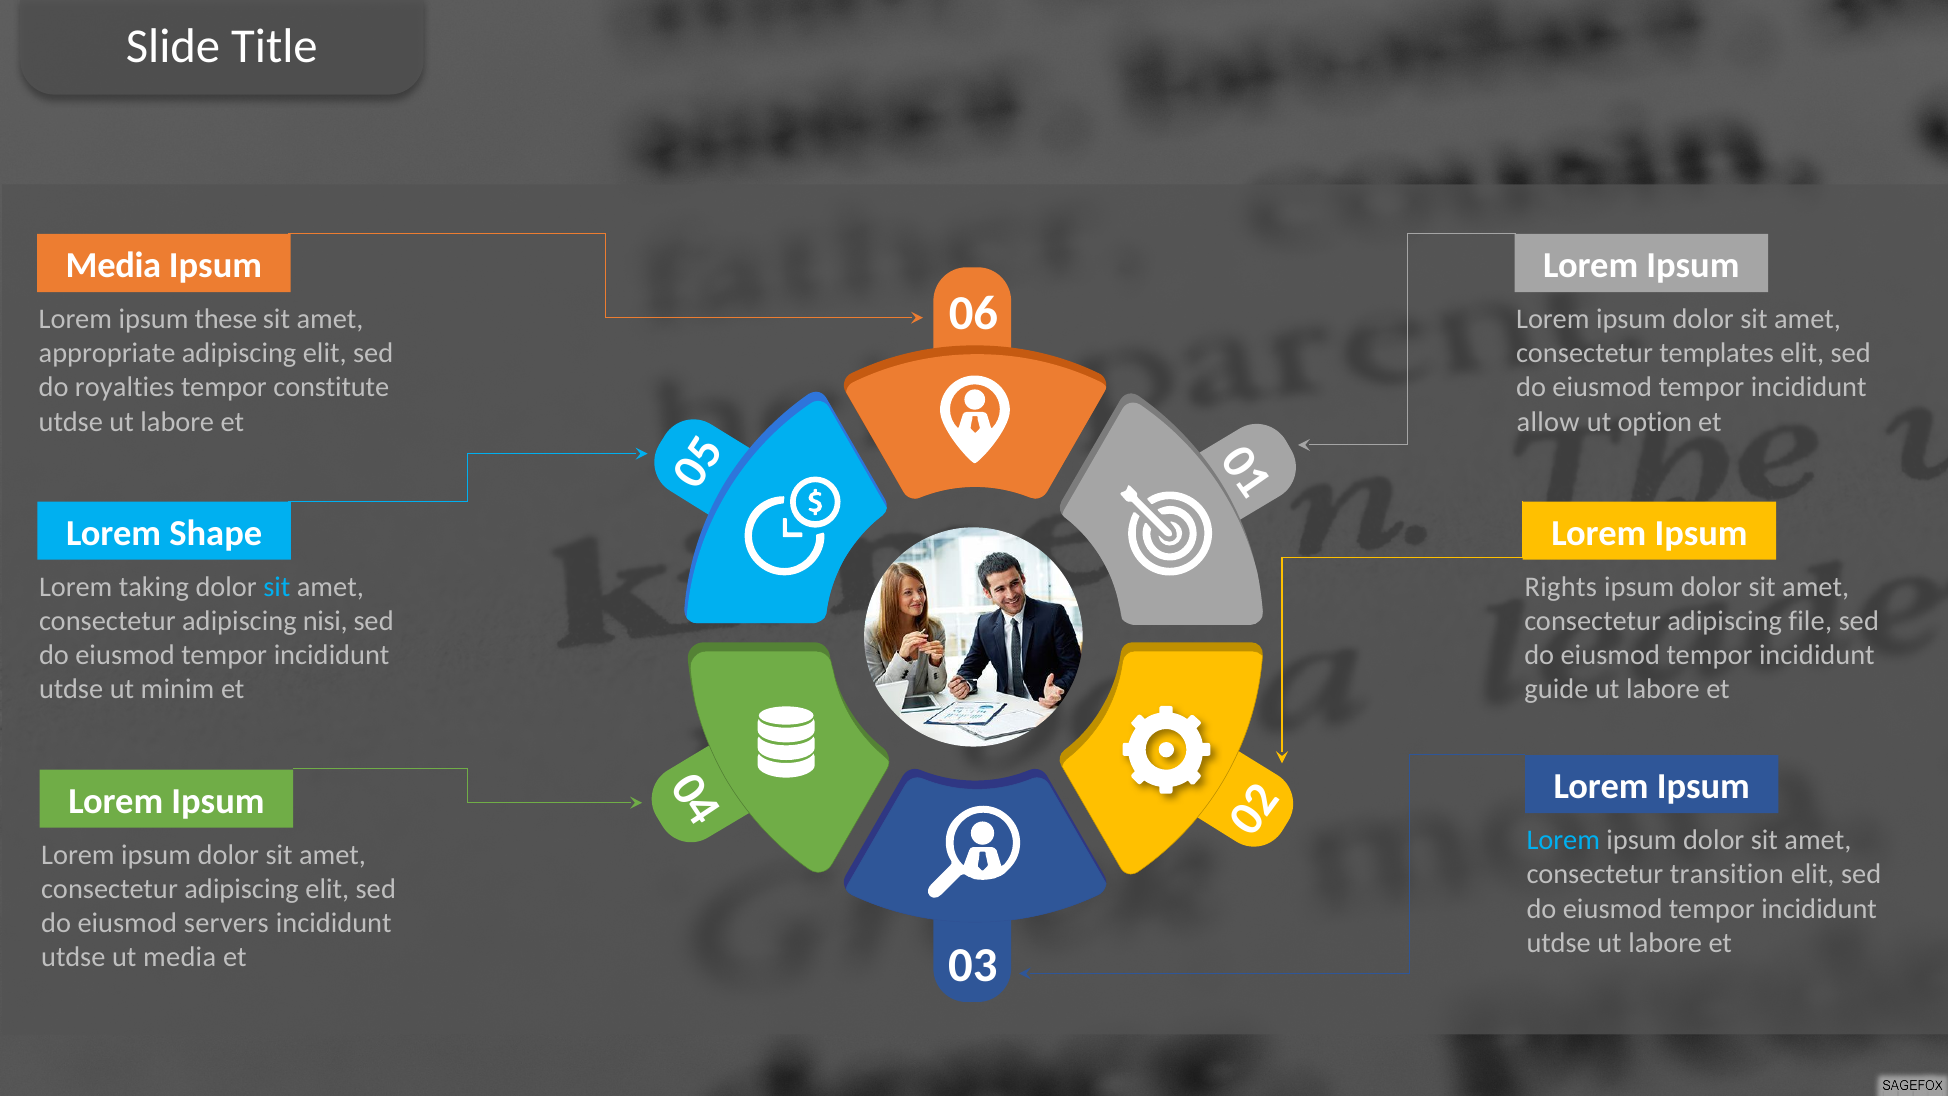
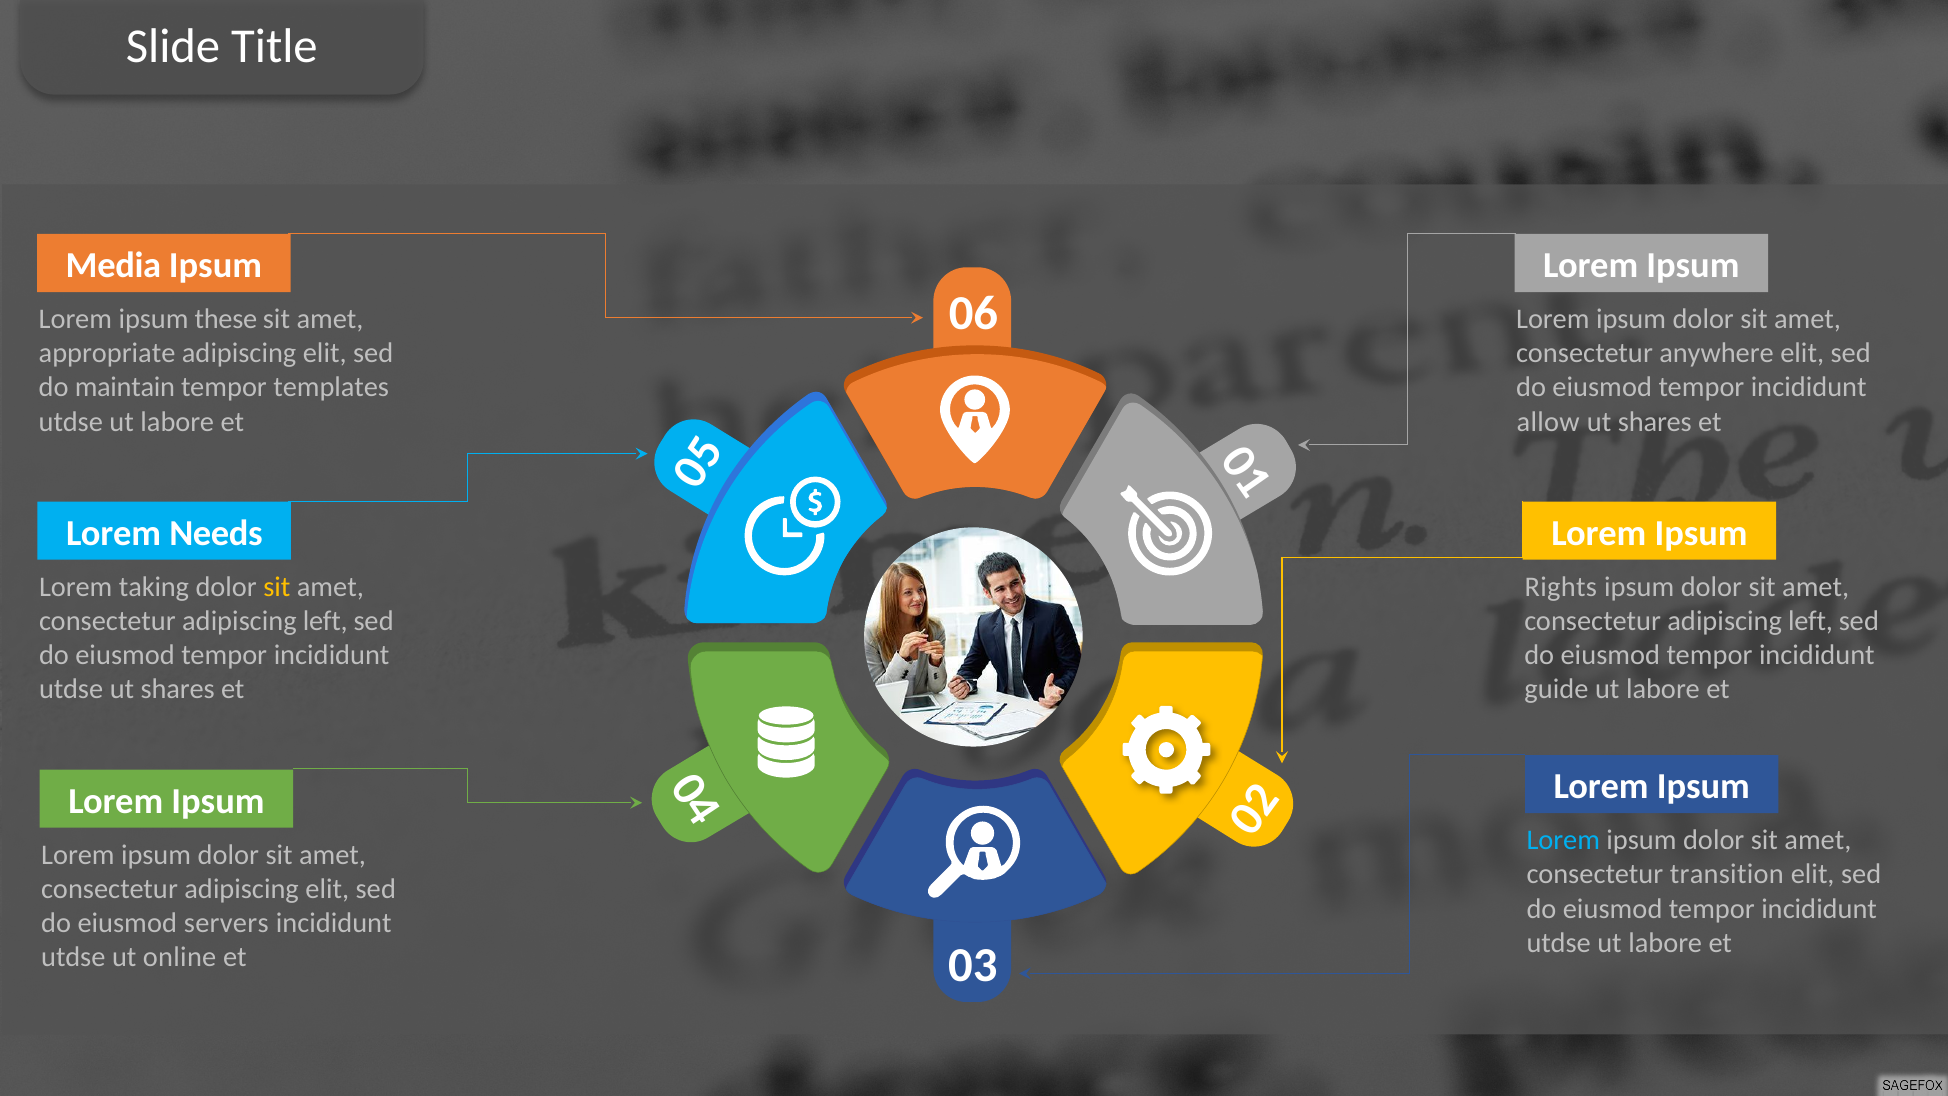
templates: templates -> anywhere
royalties: royalties -> maintain
constitute: constitute -> templates
option at (1655, 422): option -> shares
Shape: Shape -> Needs
sit at (277, 587) colour: light blue -> yellow
nisi at (325, 621): nisi -> left
file at (1810, 621): file -> left
utdse ut minim: minim -> shares
ut media: media -> online
